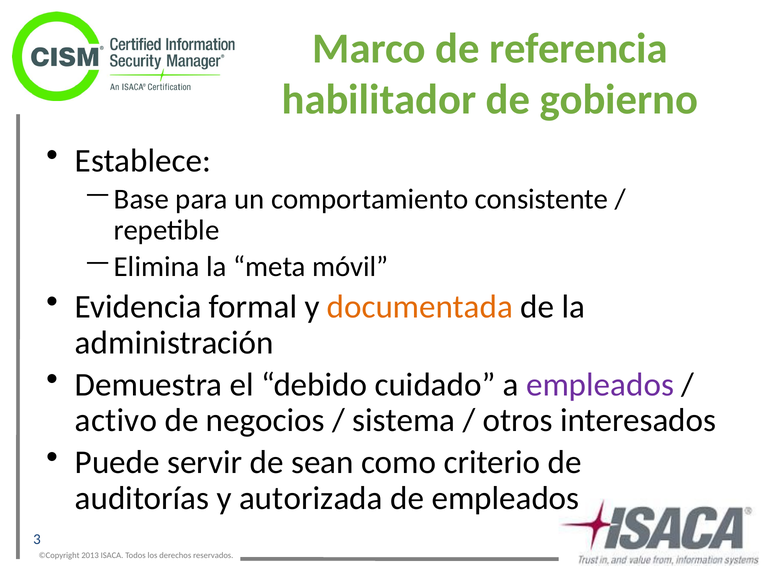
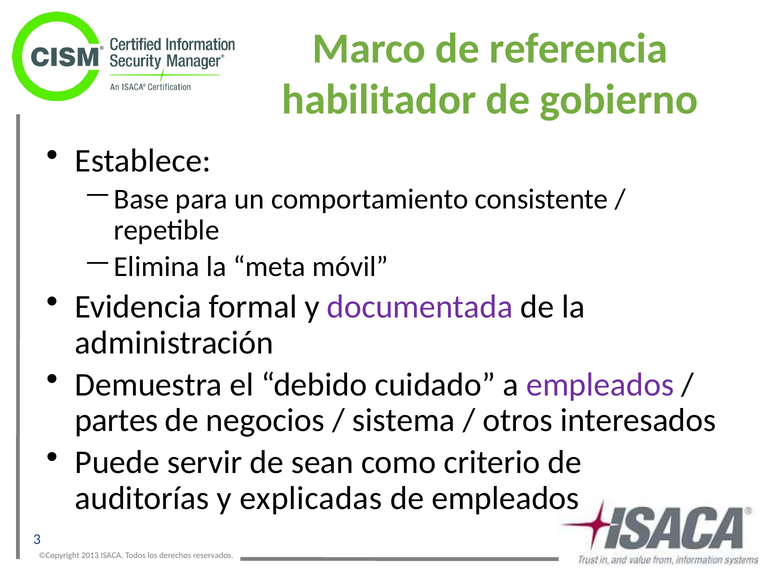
documentada colour: orange -> purple
activo: activo -> partes
autorizada: autorizada -> explicadas
